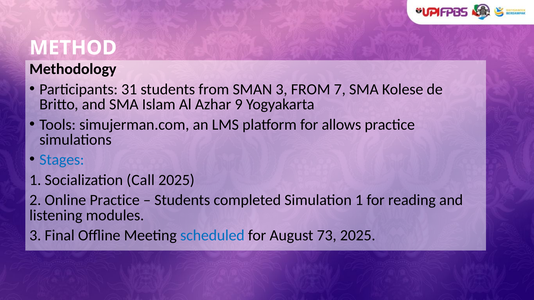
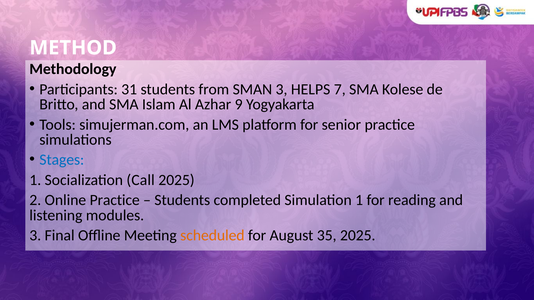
3 FROM: FROM -> HELPS
allows: allows -> senior
scheduled colour: blue -> orange
73: 73 -> 35
